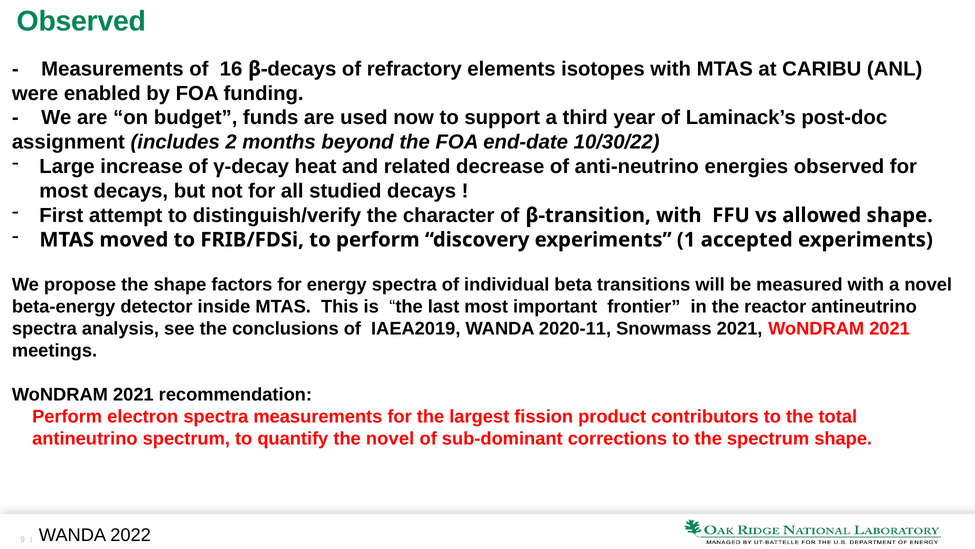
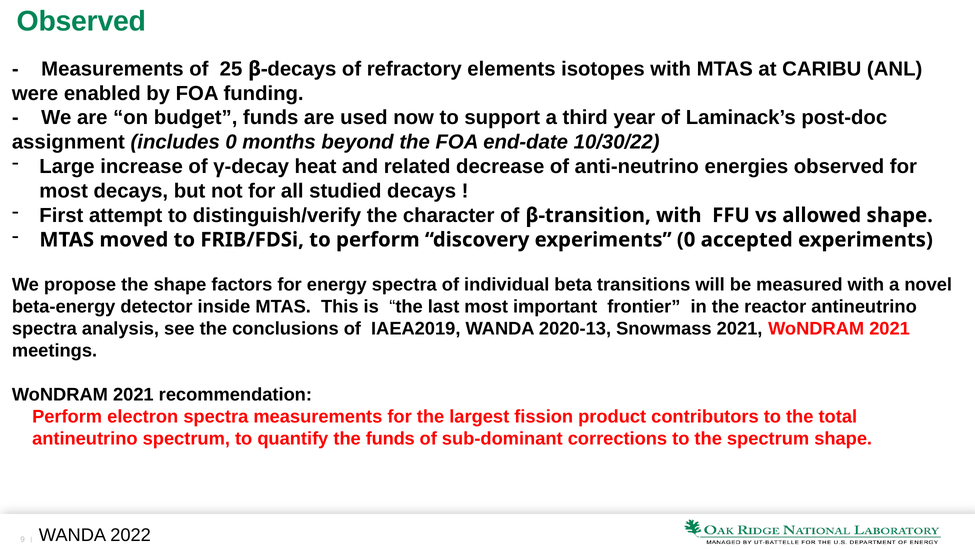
16: 16 -> 25
includes 2: 2 -> 0
experiments 1: 1 -> 0
2020-11: 2020-11 -> 2020-13
the novel: novel -> funds
